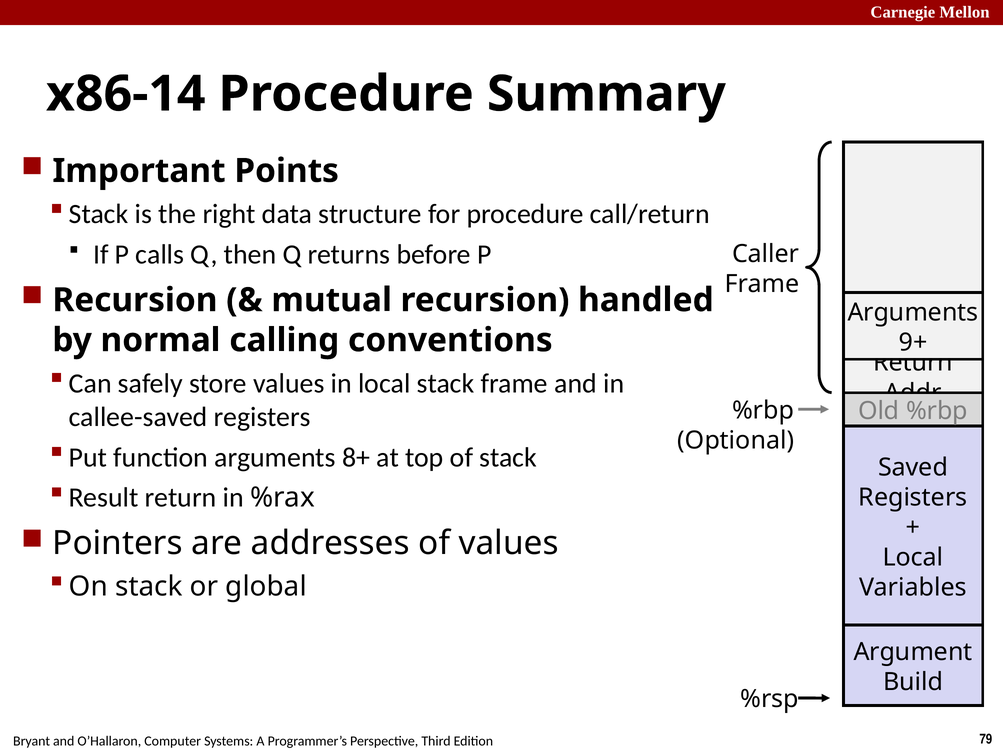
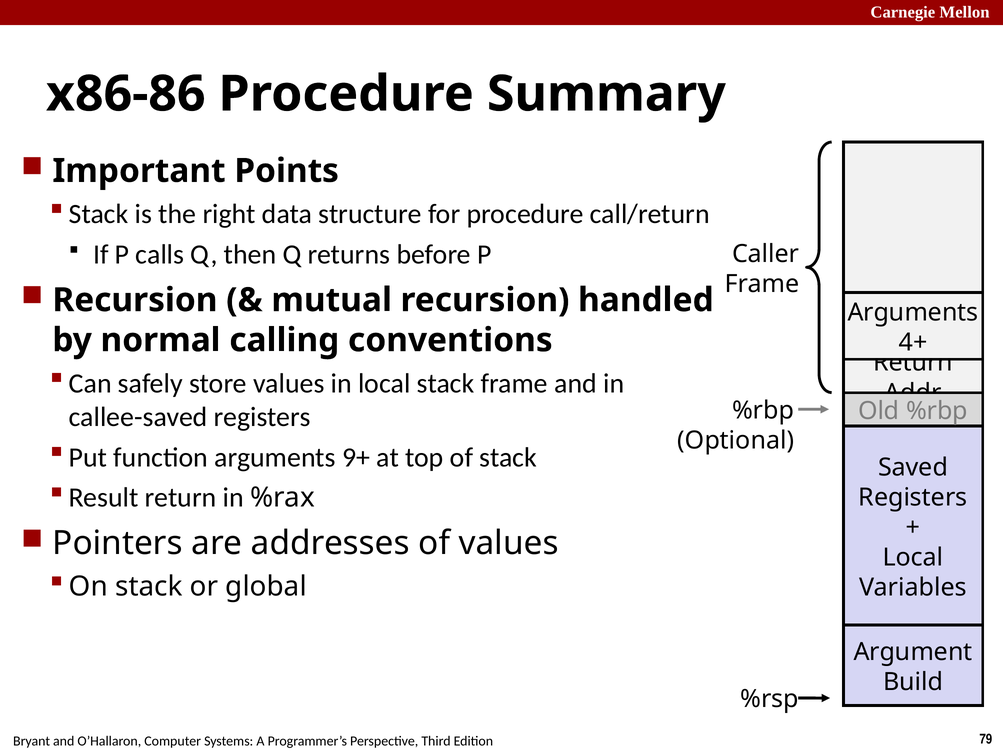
x86-14: x86-14 -> x86-86
9+: 9+ -> 4+
8+: 8+ -> 9+
